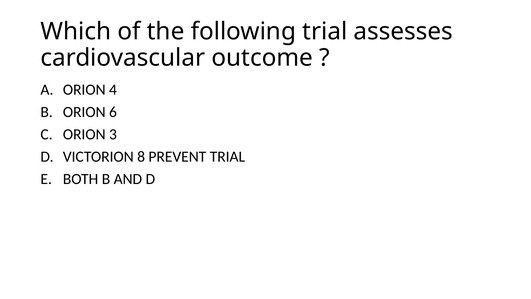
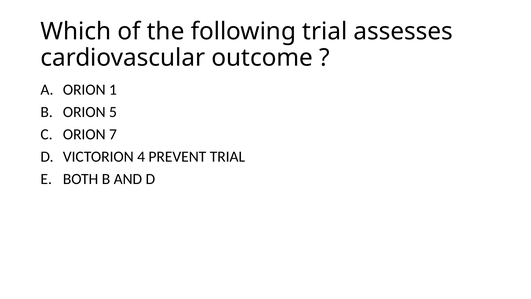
4: 4 -> 1
6: 6 -> 5
3: 3 -> 7
8: 8 -> 4
